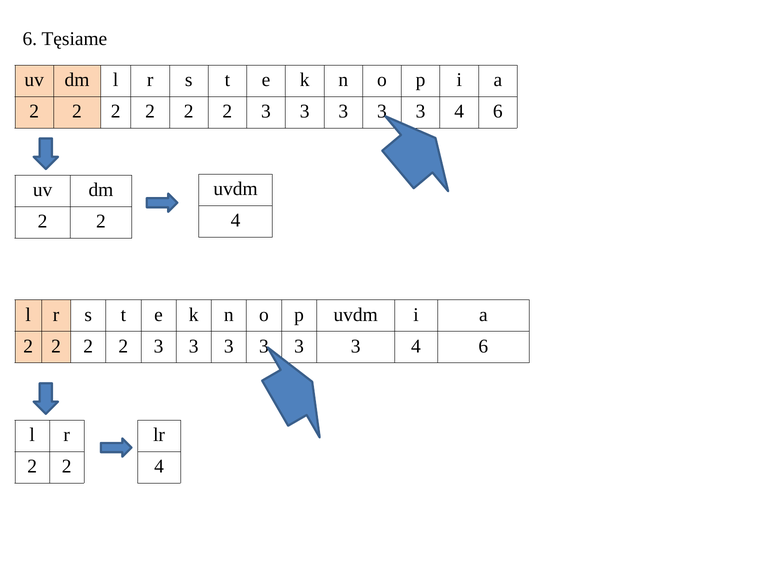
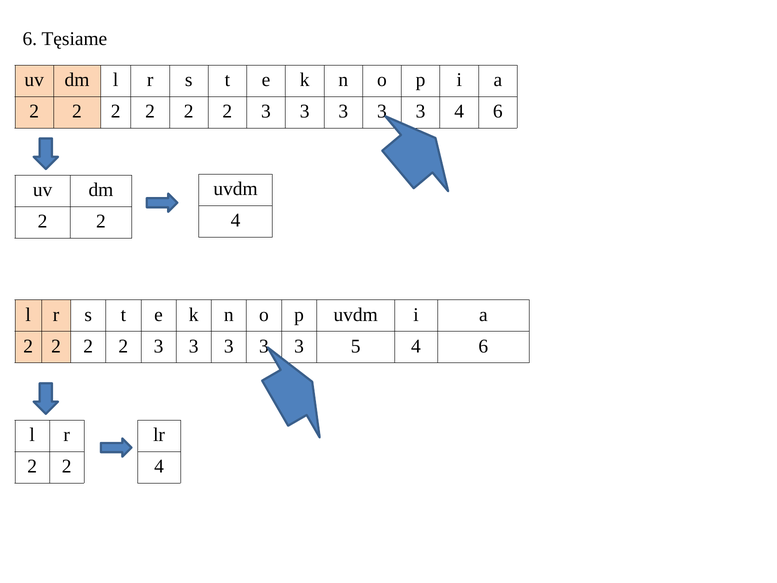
3 at (356, 346): 3 -> 5
